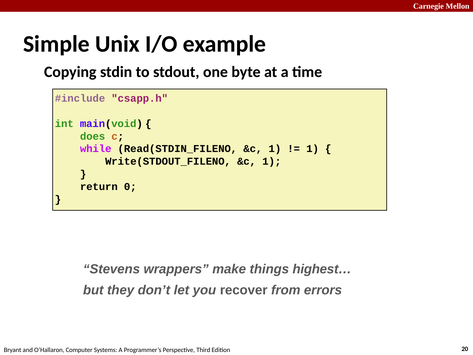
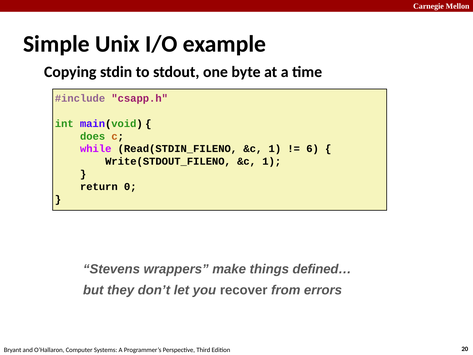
1 at (313, 149): 1 -> 6
highest…: highest… -> defined…
